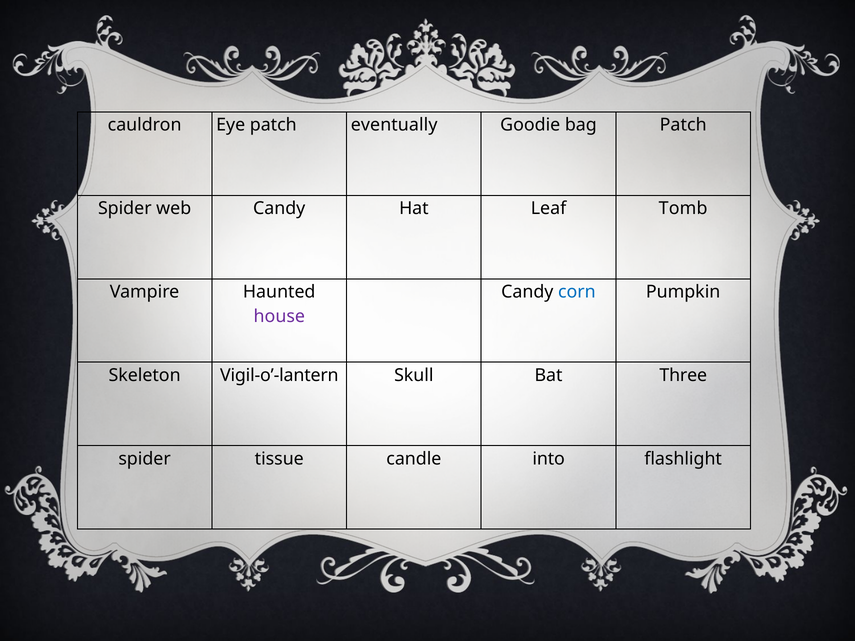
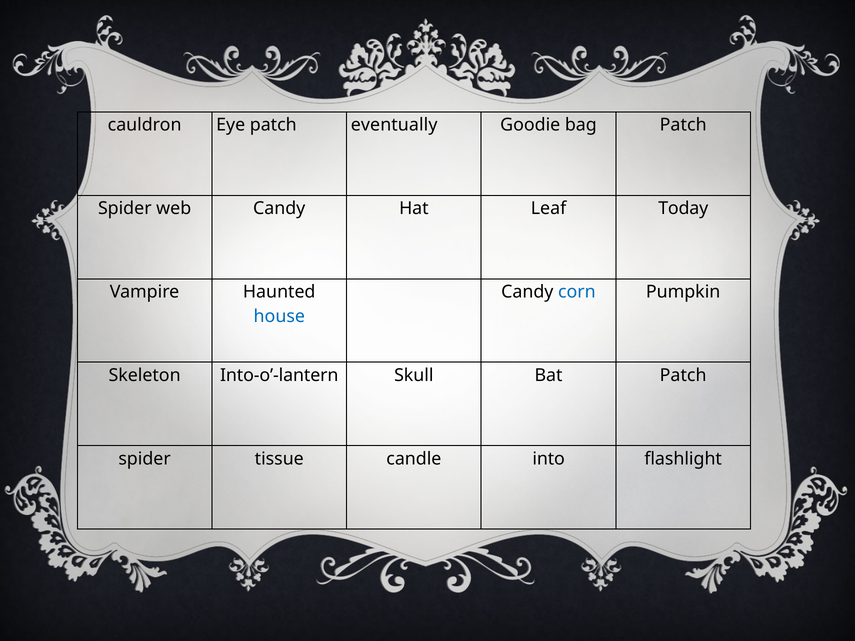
Tomb: Tomb -> Today
house colour: purple -> blue
Vigil-o’-lantern: Vigil-o’-lantern -> Into-o’-lantern
Bat Three: Three -> Patch
